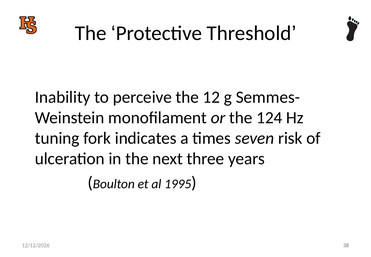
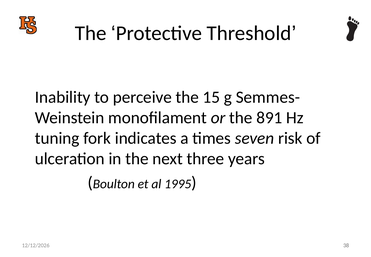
12: 12 -> 15
124: 124 -> 891
